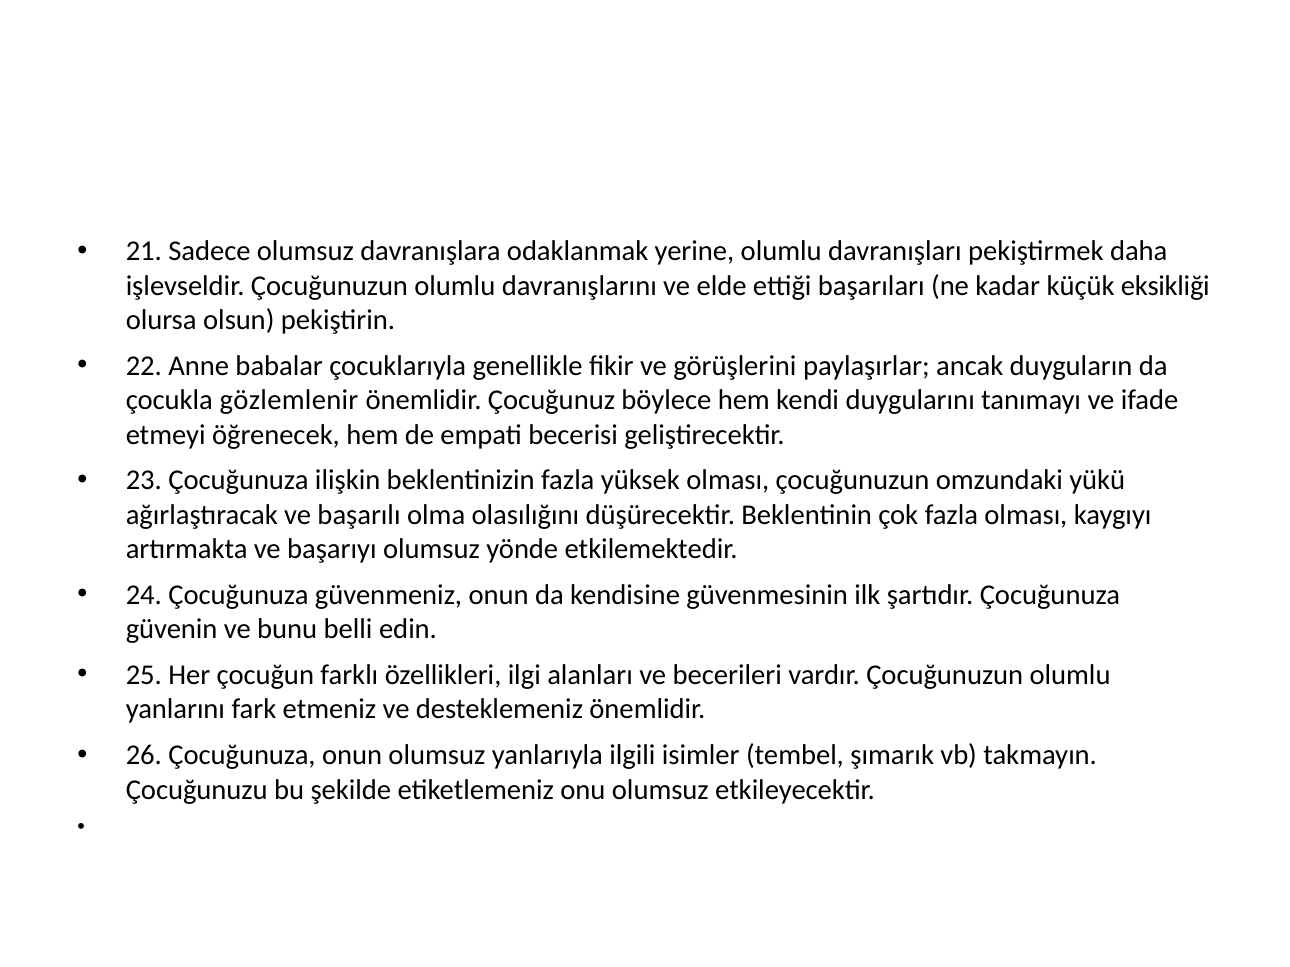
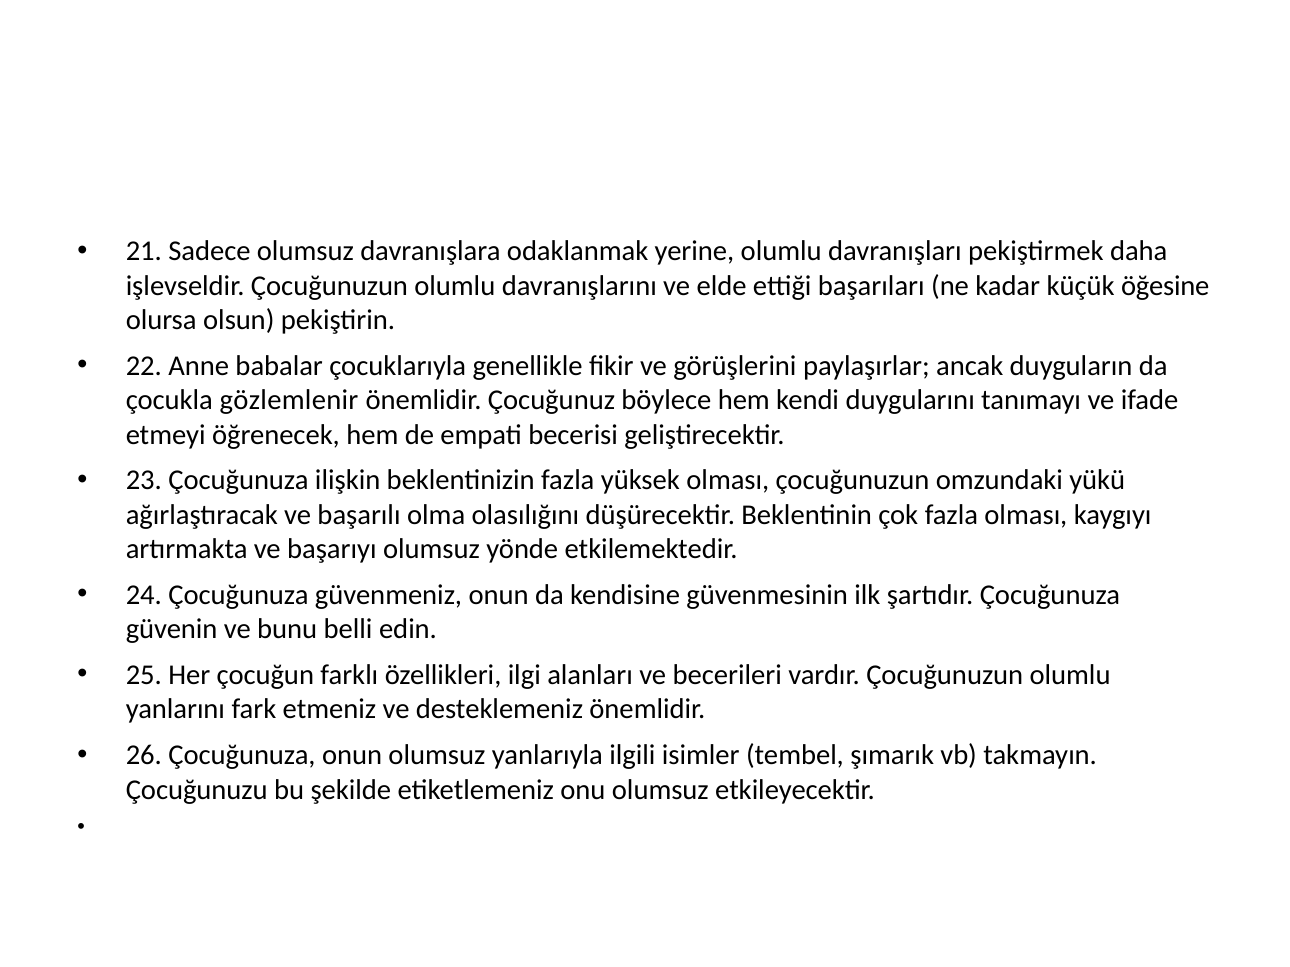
eksikliği: eksikliği -> öğesine
